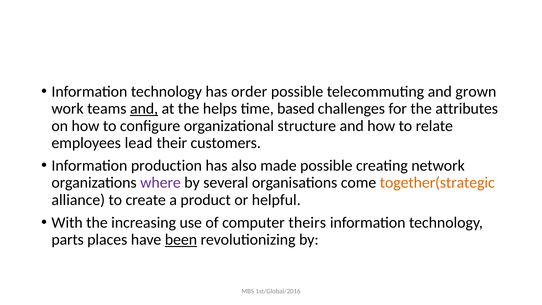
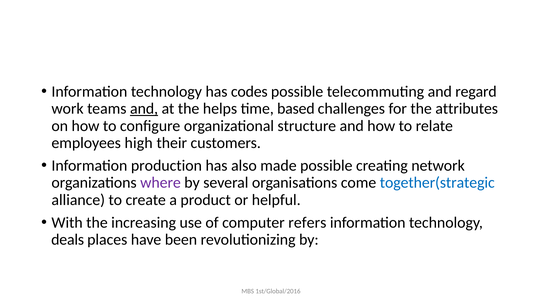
order: order -> codes
grown: grown -> regard
lead: lead -> high
together(strategic colour: orange -> blue
theirs: theirs -> refers
parts: parts -> deals
been underline: present -> none
